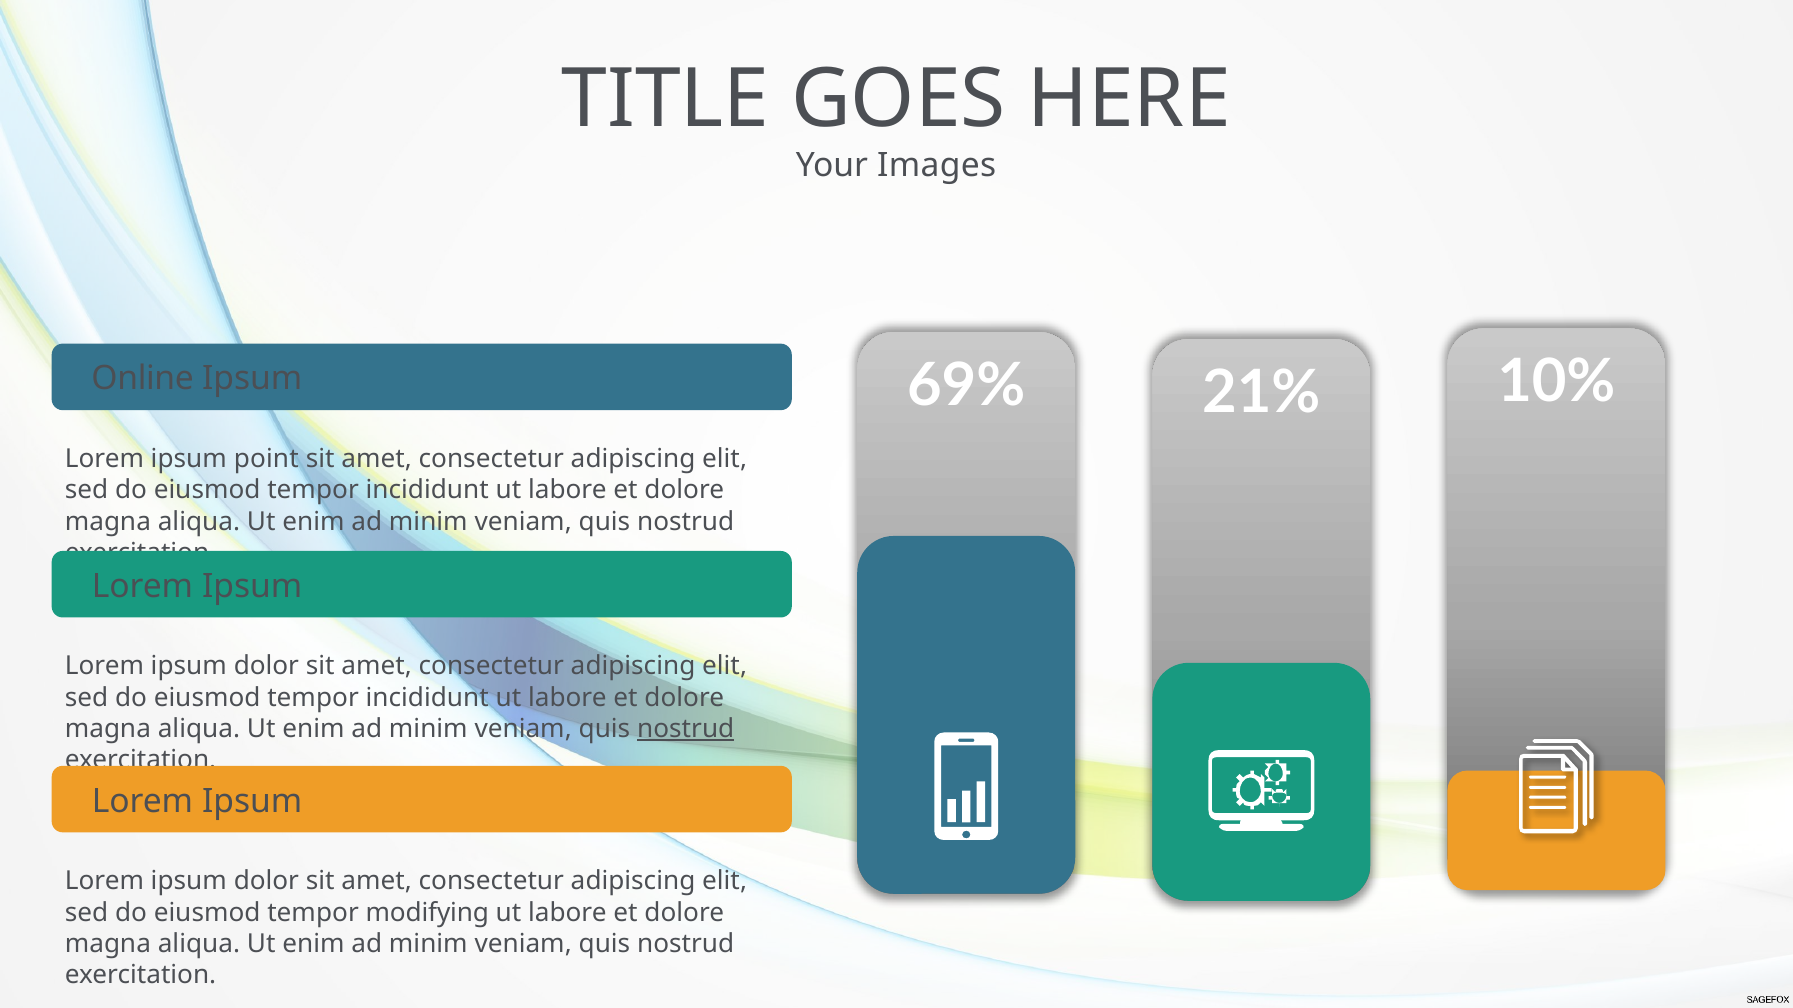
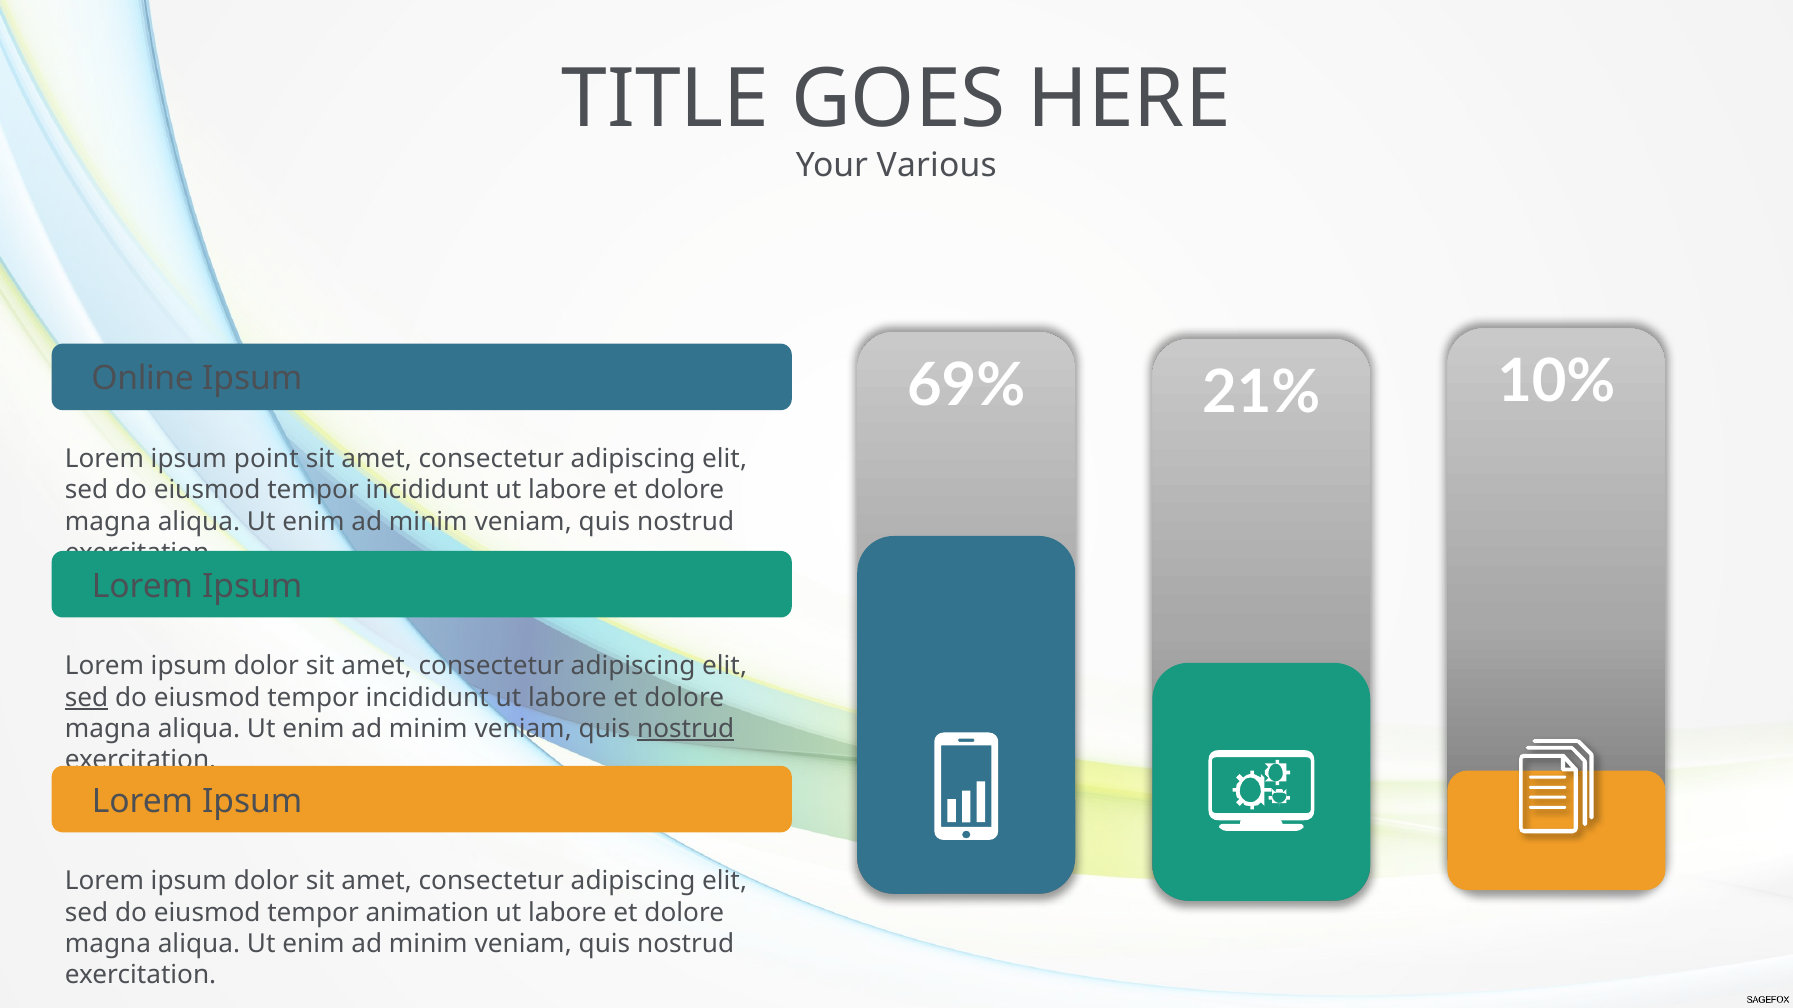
Images: Images -> Various
sed at (87, 698) underline: none -> present
modifying: modifying -> animation
